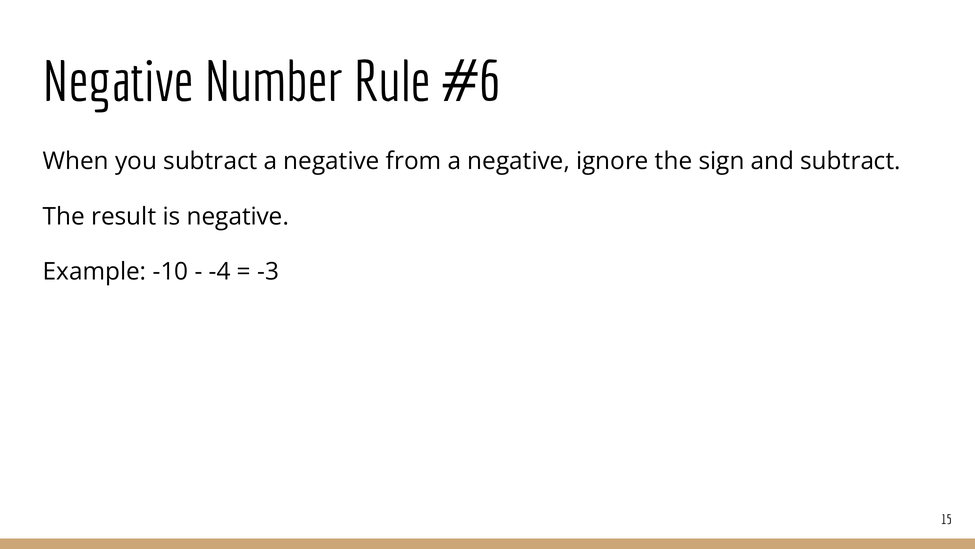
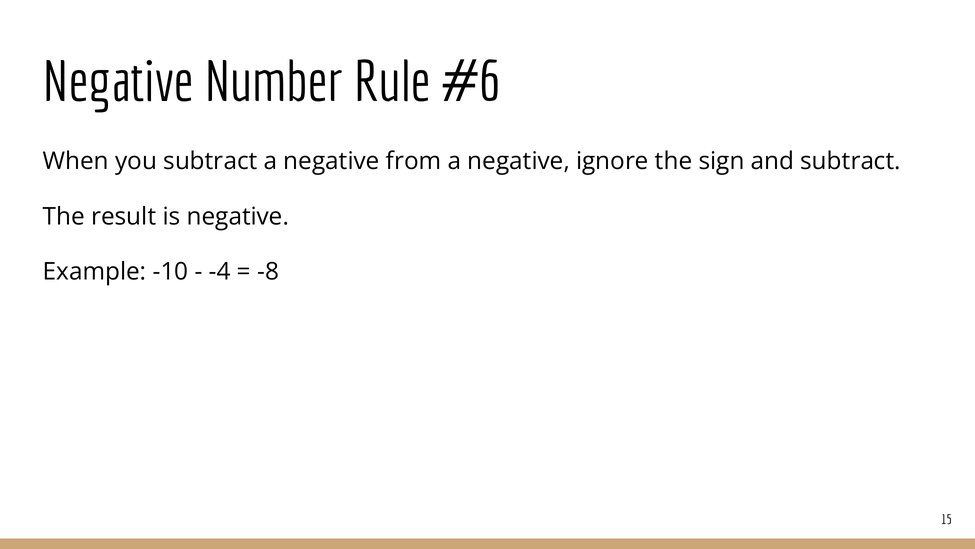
-3: -3 -> -8
